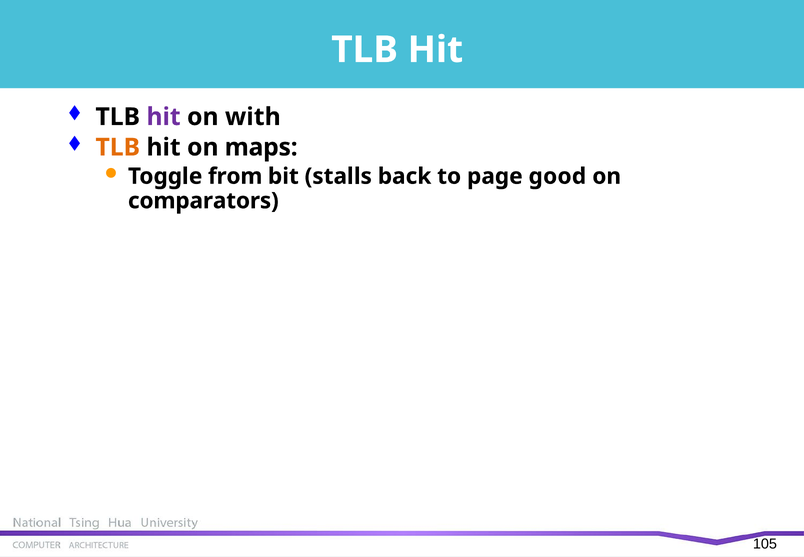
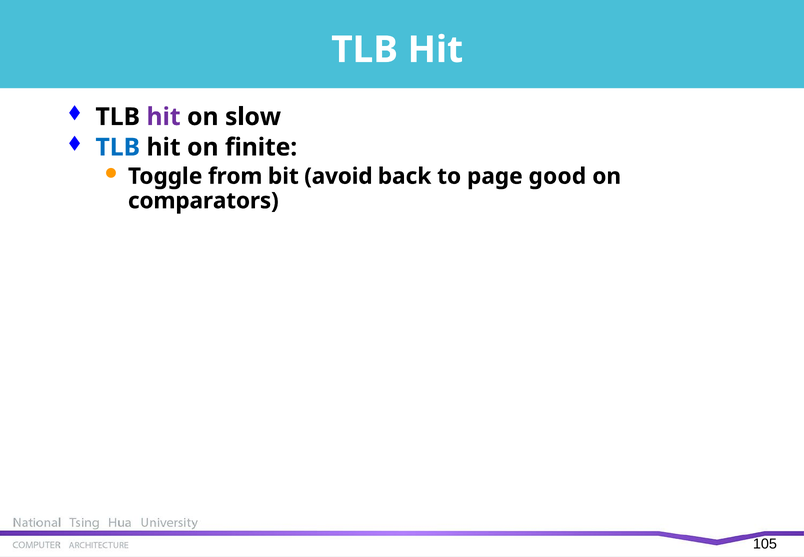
with: with -> slow
TLB at (118, 147) colour: orange -> blue
maps: maps -> finite
stalls: stalls -> avoid
